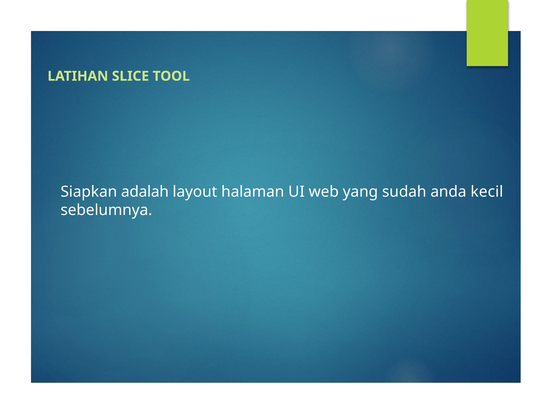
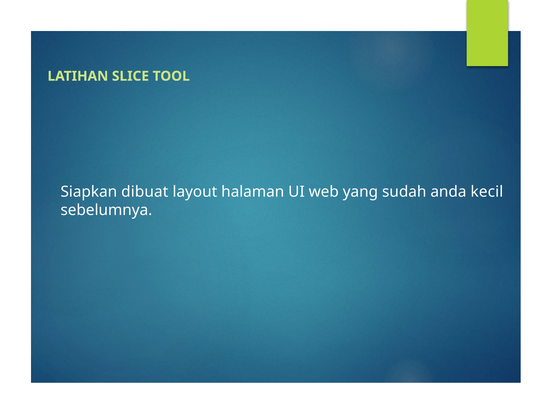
adalah: adalah -> dibuat
